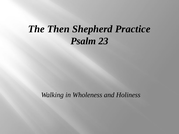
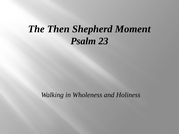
Practice: Practice -> Moment
